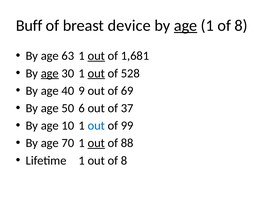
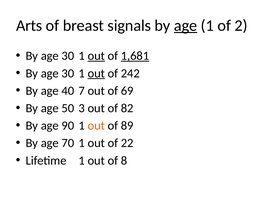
Buff: Buff -> Arts
device: device -> signals
1 of 8: 8 -> 2
63 at (68, 56): 63 -> 30
1,681 underline: none -> present
age at (50, 73) underline: present -> none
528: 528 -> 242
9: 9 -> 7
6: 6 -> 3
37: 37 -> 82
10: 10 -> 90
out at (96, 126) colour: blue -> orange
99: 99 -> 89
out at (96, 143) underline: present -> none
88: 88 -> 22
